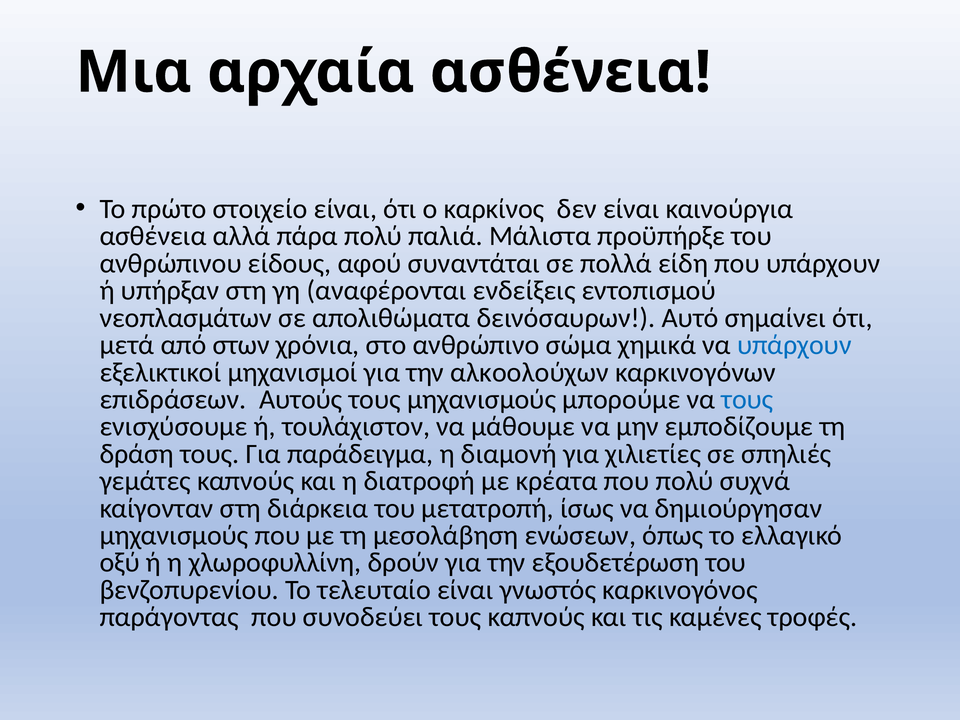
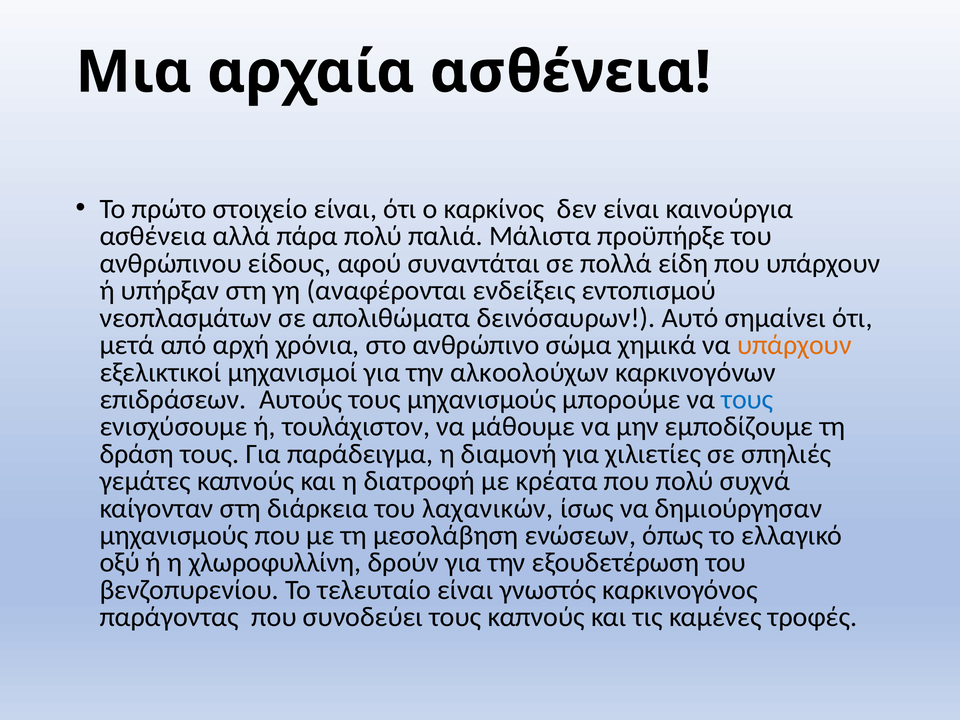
στων: στων -> αρχή
υπάρχουν at (794, 345) colour: blue -> orange
μετατροπή: μετατροπή -> λαχανικών
